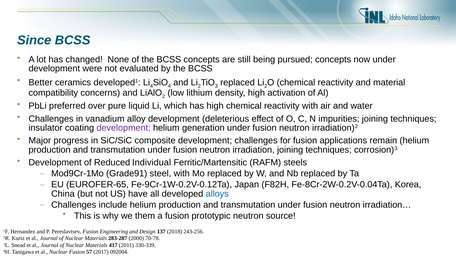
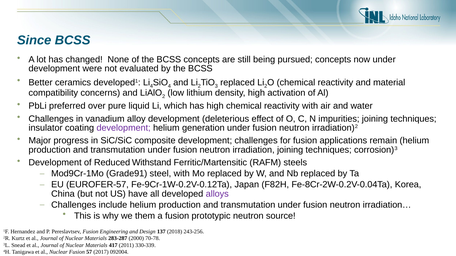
Individual: Individual -> Withstand
EUROFER-65: EUROFER-65 -> EUROFER-57
alloys colour: blue -> purple
